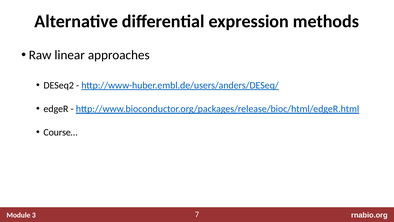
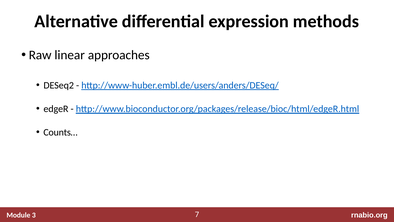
Course…: Course… -> Counts…
